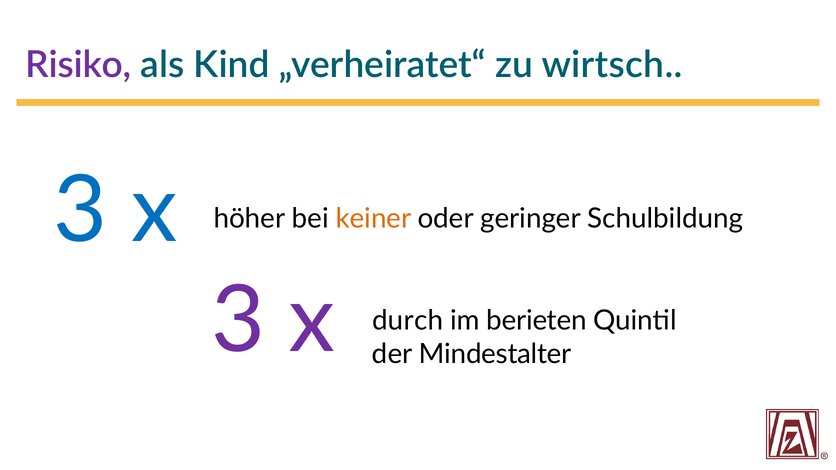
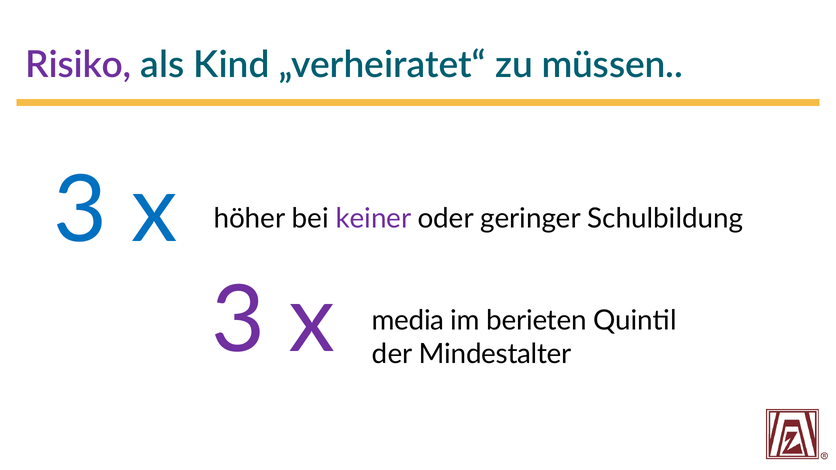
wirtsch: wirtsch -> müssen
keiner colour: orange -> purple
durch: durch -> media
